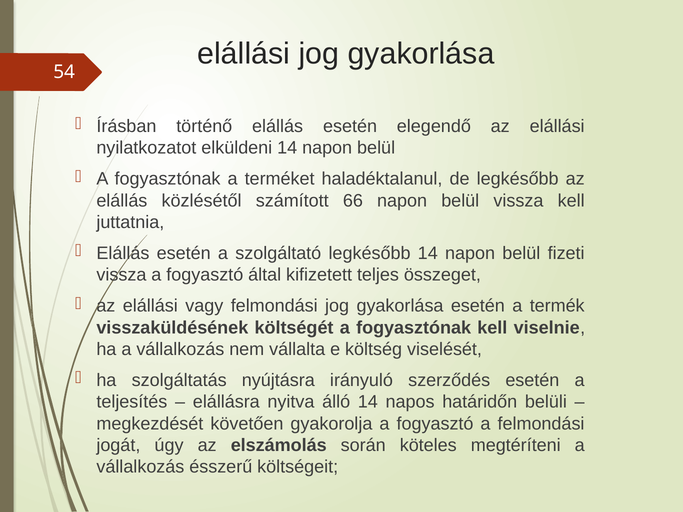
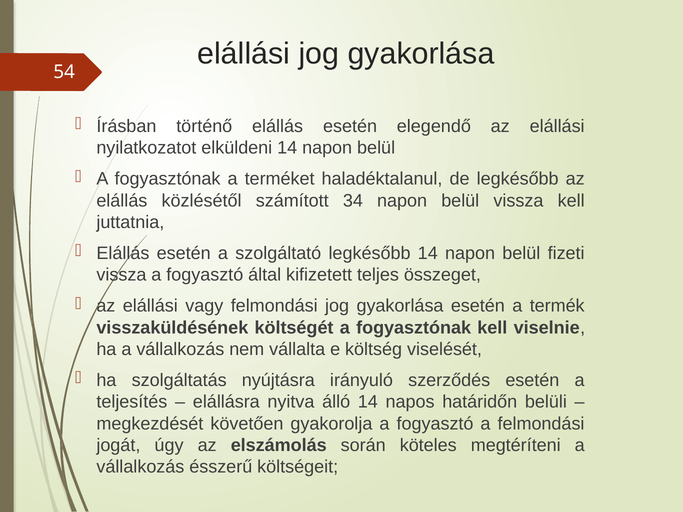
66: 66 -> 34
